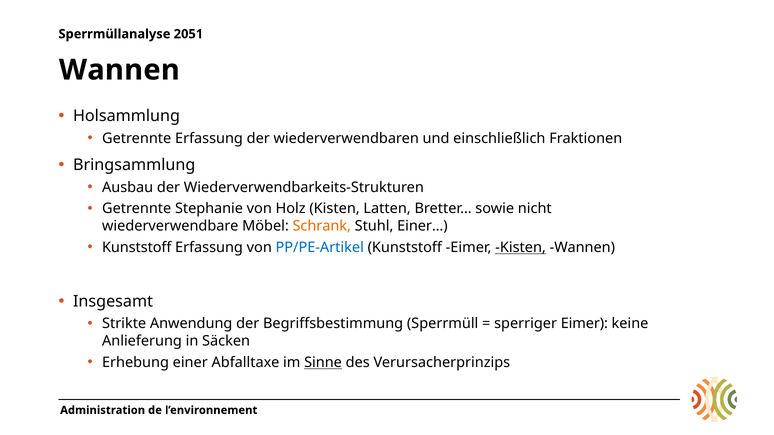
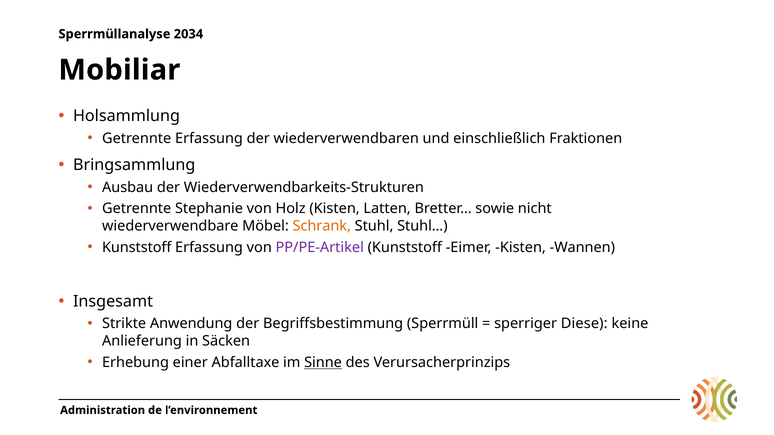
2051: 2051 -> 2034
Wannen at (119, 70): Wannen -> Mobiliar
Einer…: Einer… -> Stuhl…
PP/PE-Artikel colour: blue -> purple
Kisten at (521, 248) underline: present -> none
sperriger Eimer: Eimer -> Diese
